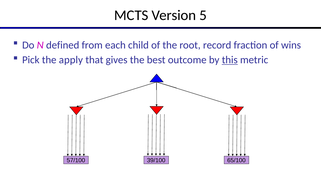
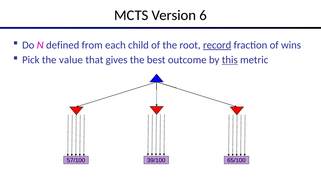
5: 5 -> 6
record underline: none -> present
apply: apply -> value
